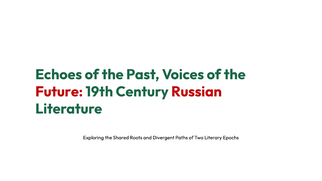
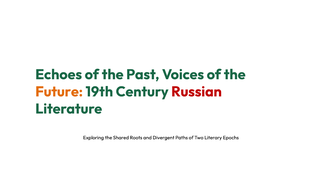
Future colour: red -> orange
